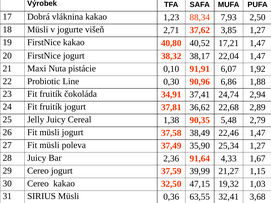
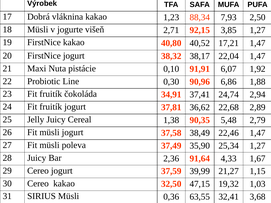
37,62: 37,62 -> 92,15
